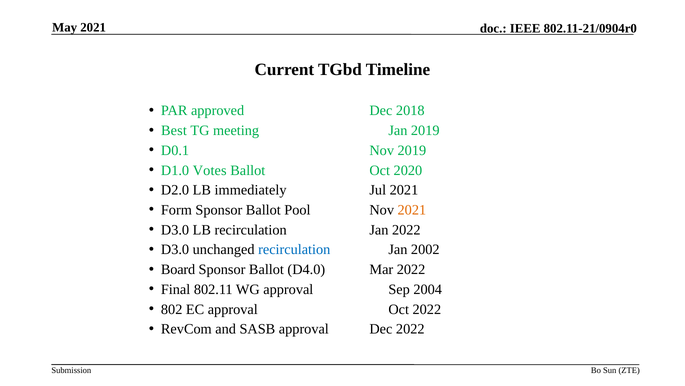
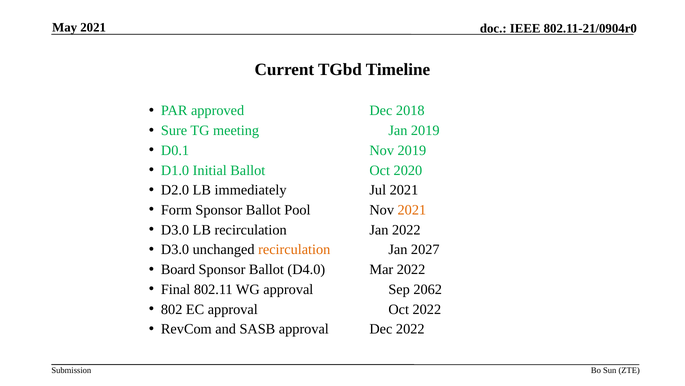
Best: Best -> Sure
Votes: Votes -> Initial
recirculation at (294, 249) colour: blue -> orange
2002: 2002 -> 2027
2004: 2004 -> 2062
